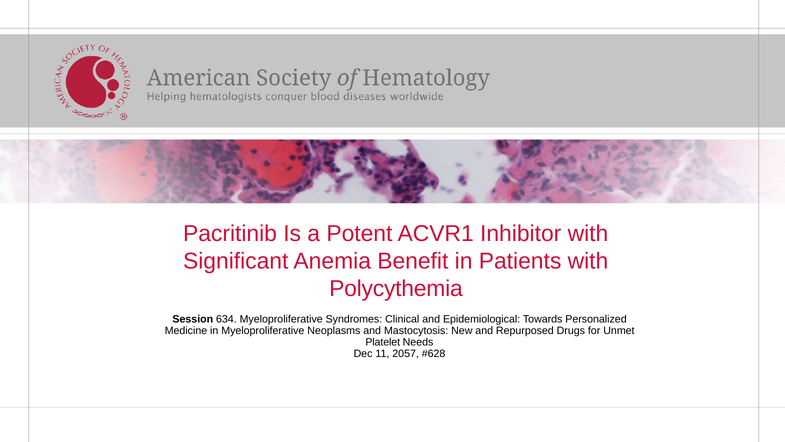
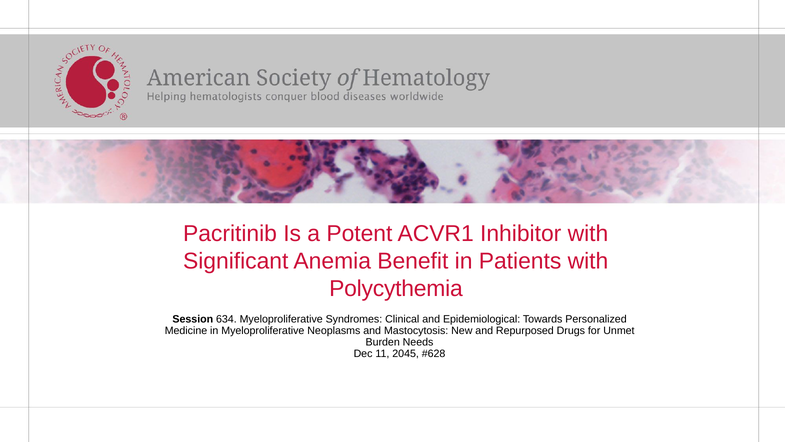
Platelet: Platelet -> Burden
2057: 2057 -> 2045
